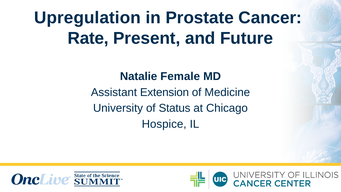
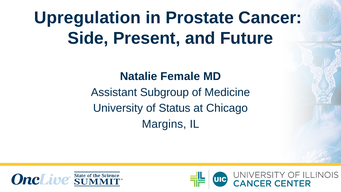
Rate: Rate -> Side
Extension: Extension -> Subgroup
Hospice: Hospice -> Margins
